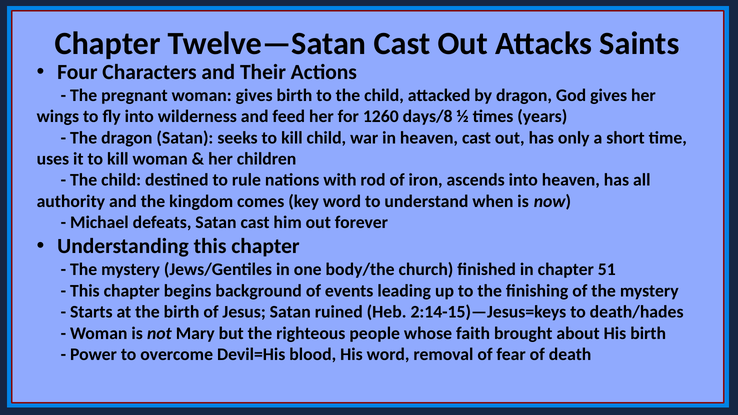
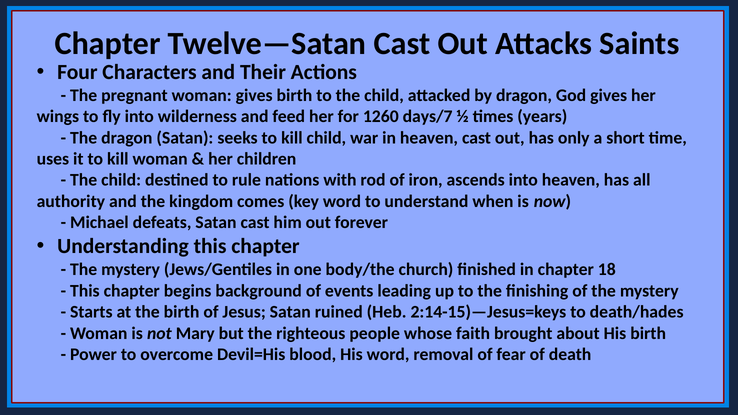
days/8: days/8 -> days/7
51: 51 -> 18
